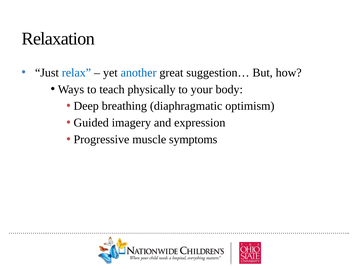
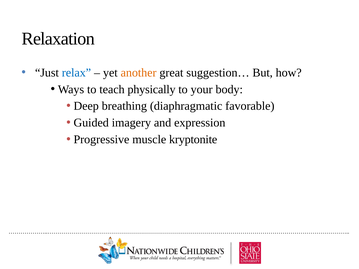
another colour: blue -> orange
optimism: optimism -> favorable
symptoms: symptoms -> kryptonite
